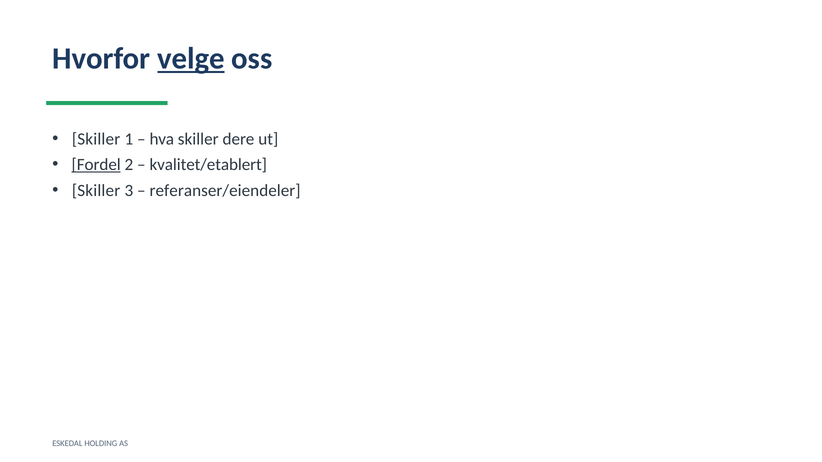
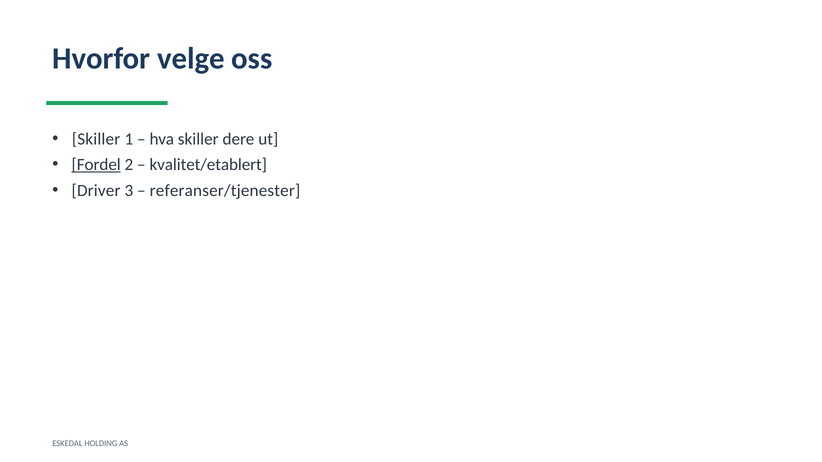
velge underline: present -> none
Skiller at (96, 191): Skiller -> Driver
referanser/eiendeler: referanser/eiendeler -> referanser/tjenester
